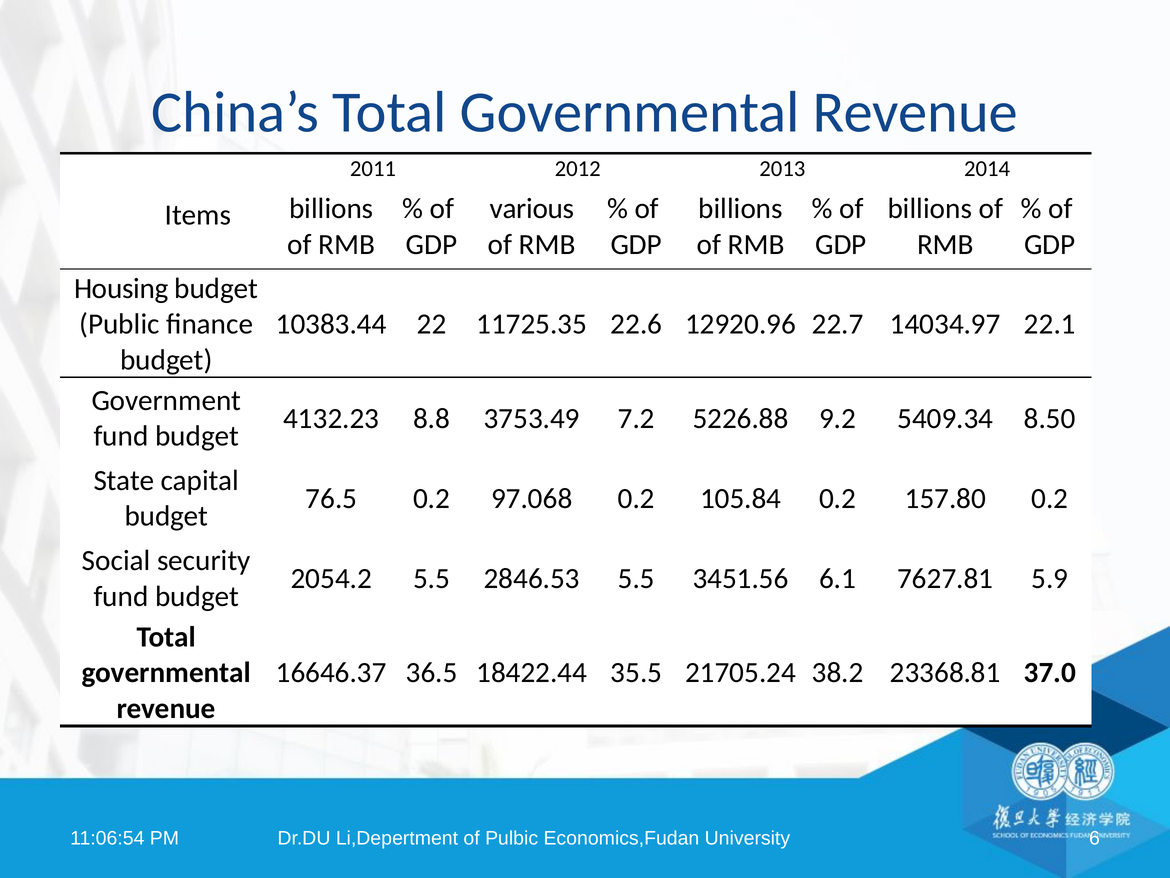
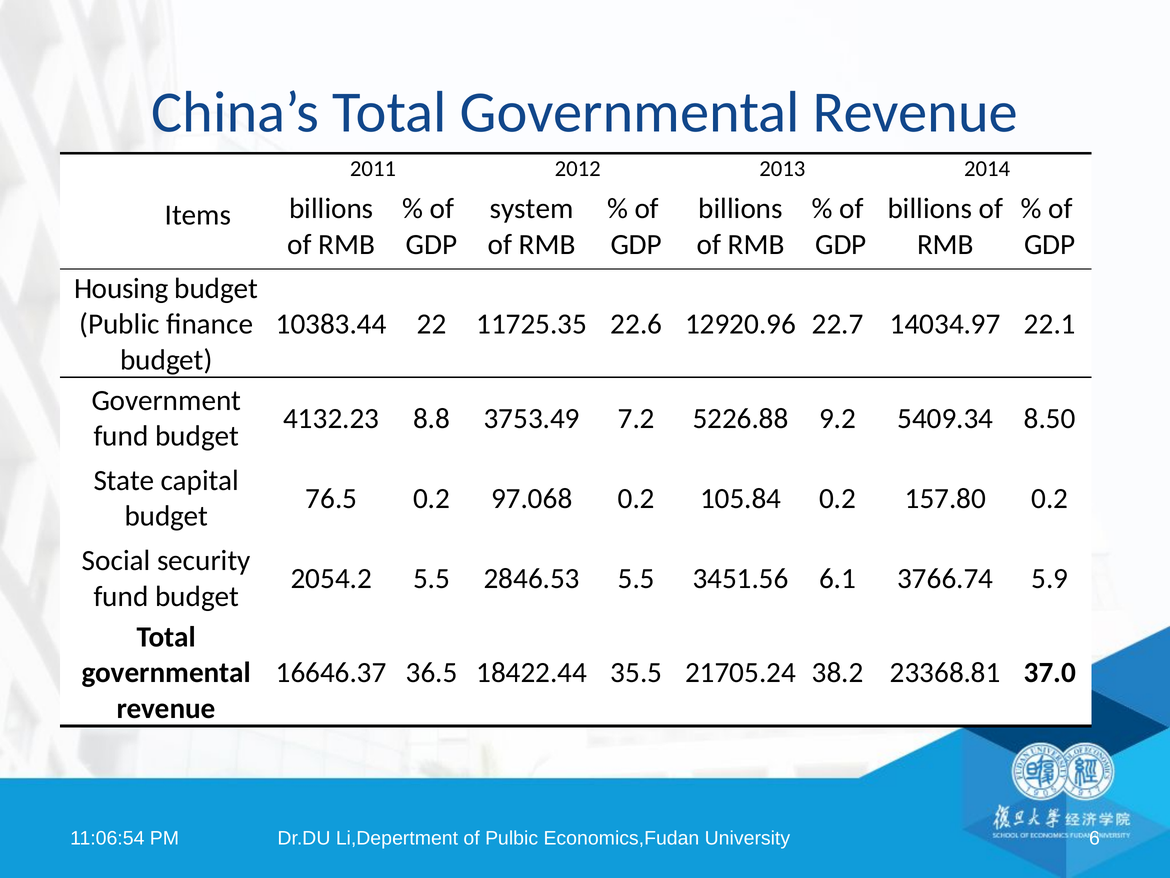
various: various -> system
7627.81: 7627.81 -> 3766.74
